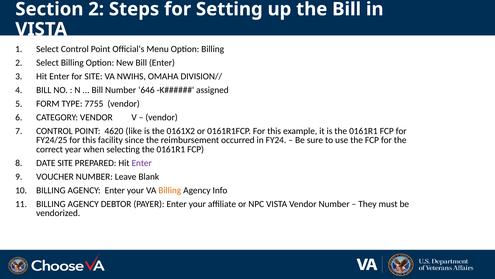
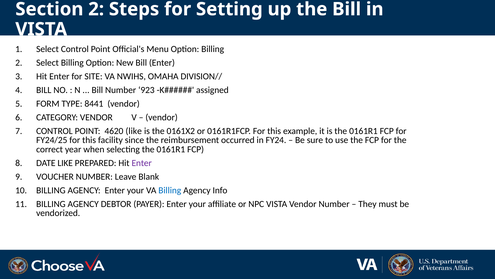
646: 646 -> 923
7755: 7755 -> 8441
DATE SITE: SITE -> LIKE
Billing at (170, 190) colour: orange -> blue
